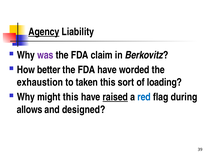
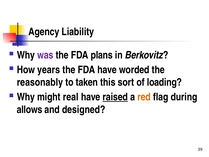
Agency underline: present -> none
claim: claim -> plans
better: better -> years
exhaustion: exhaustion -> reasonably
might this: this -> real
red colour: blue -> orange
